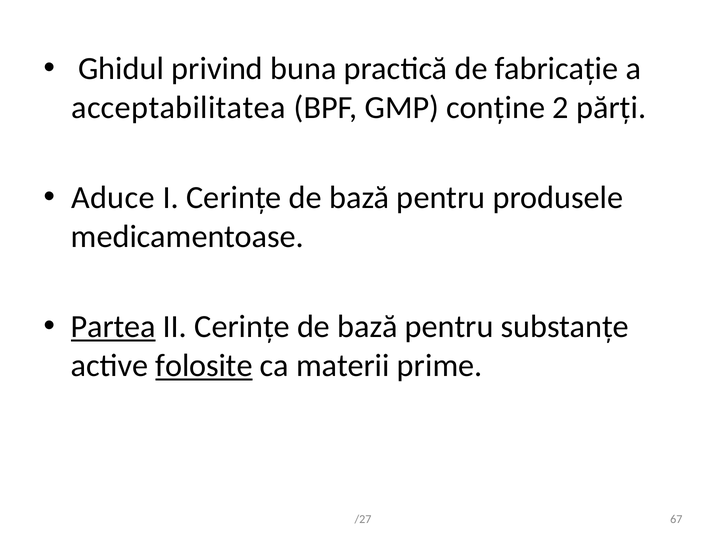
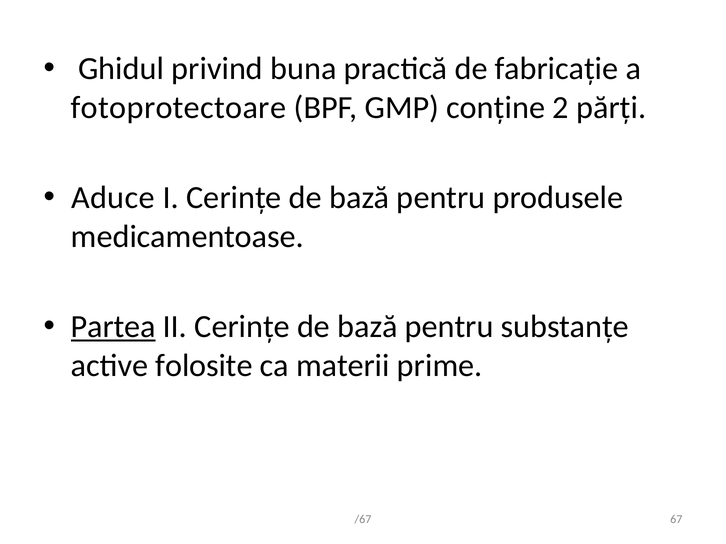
acceptabilitatea: acceptabilitatea -> fotoprotectoare
folosite underline: present -> none
/27: /27 -> /67
